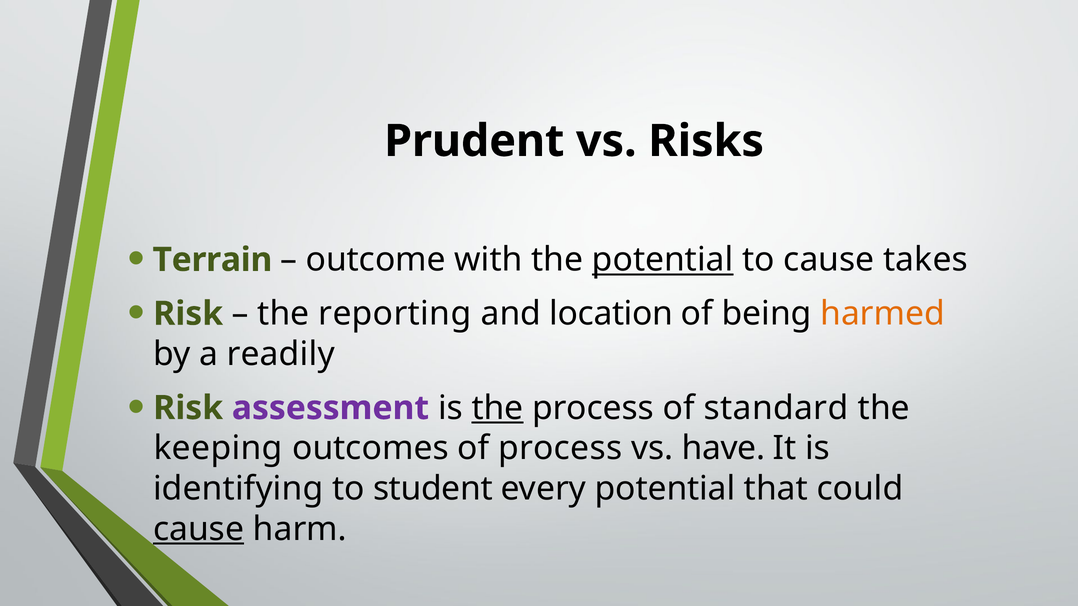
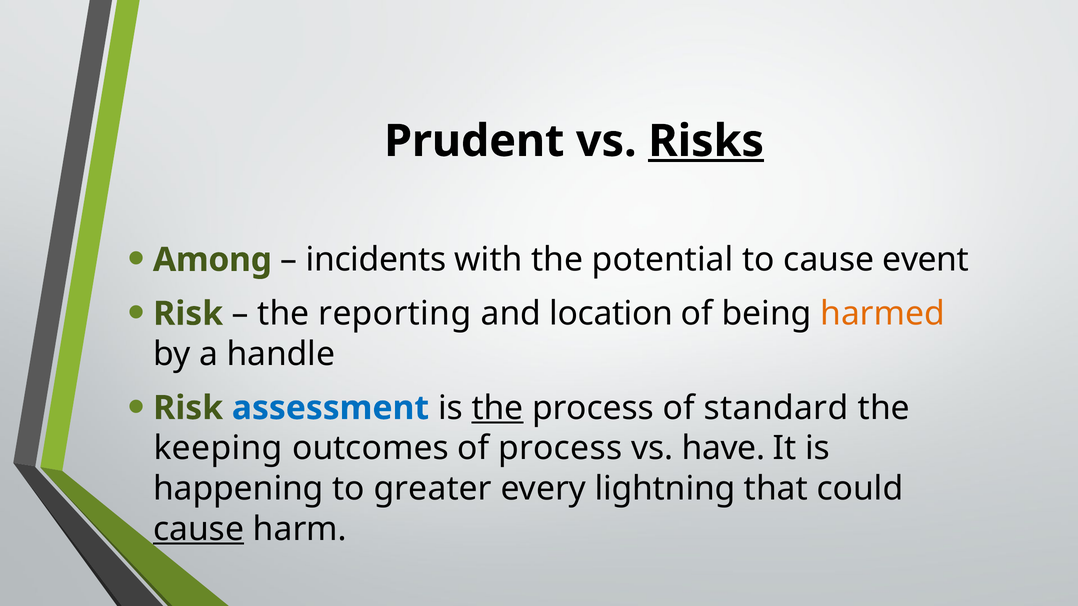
Risks underline: none -> present
Terrain: Terrain -> Among
outcome: outcome -> incidents
potential at (663, 260) underline: present -> none
takes: takes -> event
readily: readily -> handle
assessment colour: purple -> blue
identifying: identifying -> happening
student: student -> greater
every potential: potential -> lightning
